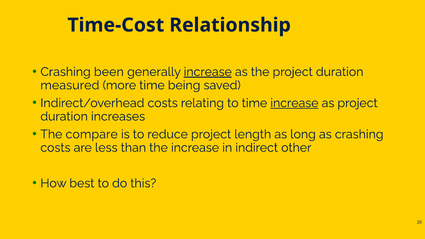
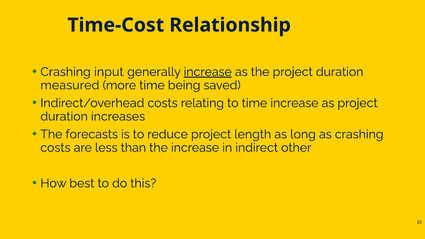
been: been -> input
increase at (294, 103) underline: present -> none
compare: compare -> forecasts
